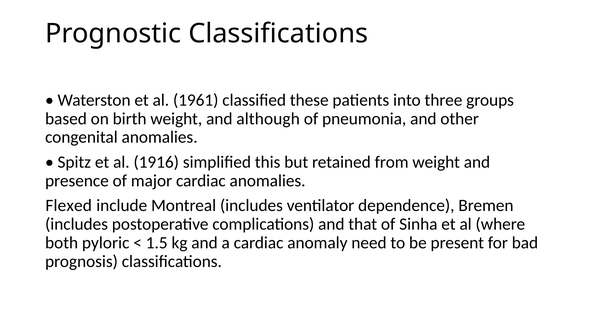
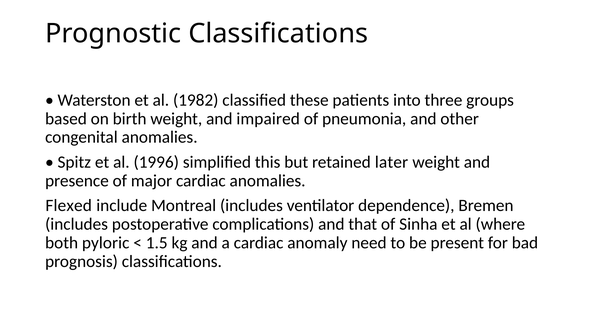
1961: 1961 -> 1982
although: although -> impaired
1916: 1916 -> 1996
from: from -> later
